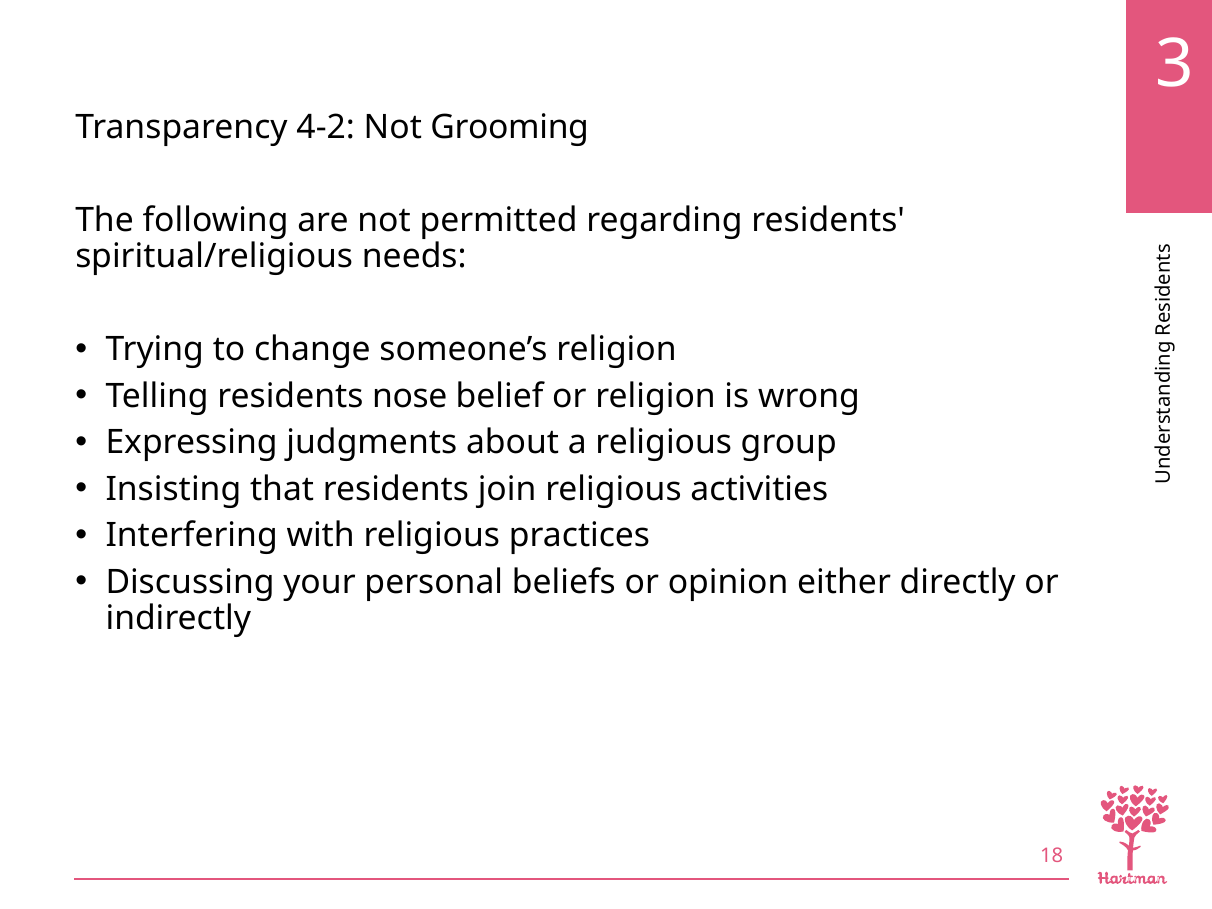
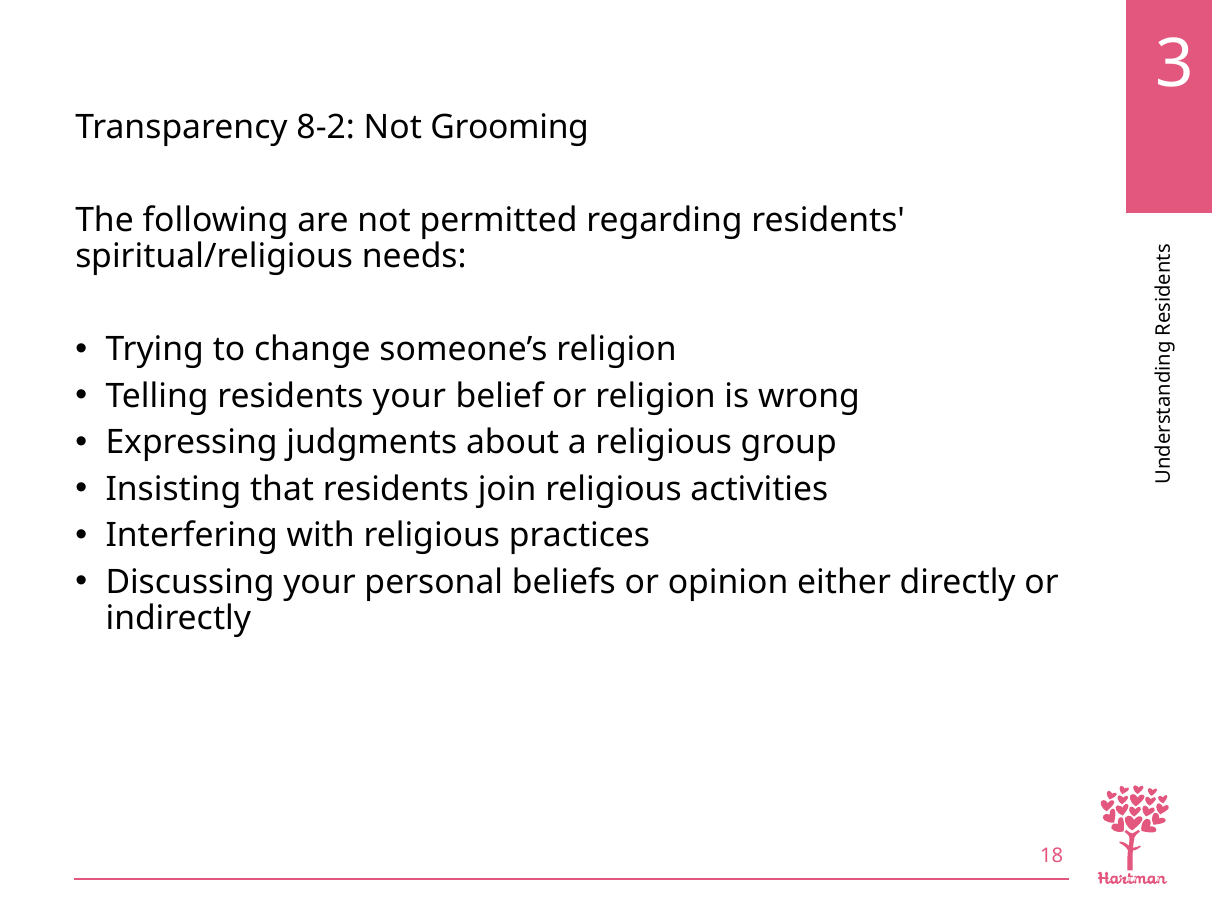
4-2: 4-2 -> 8-2
residents nose: nose -> your
